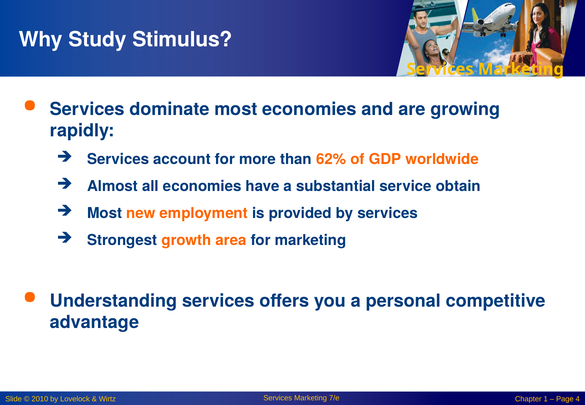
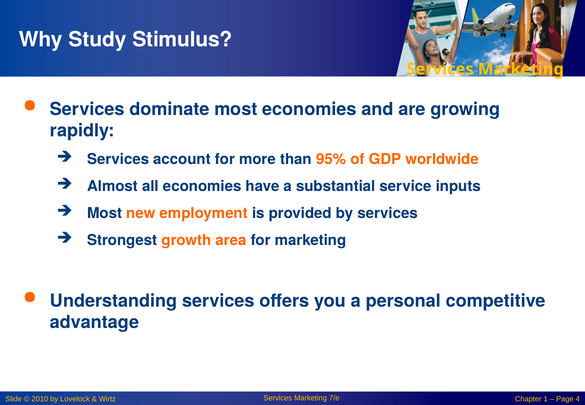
62%: 62% -> 95%
obtain: obtain -> inputs
